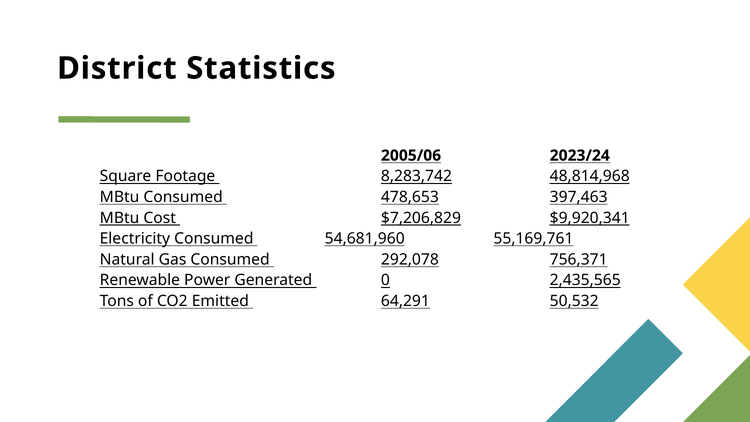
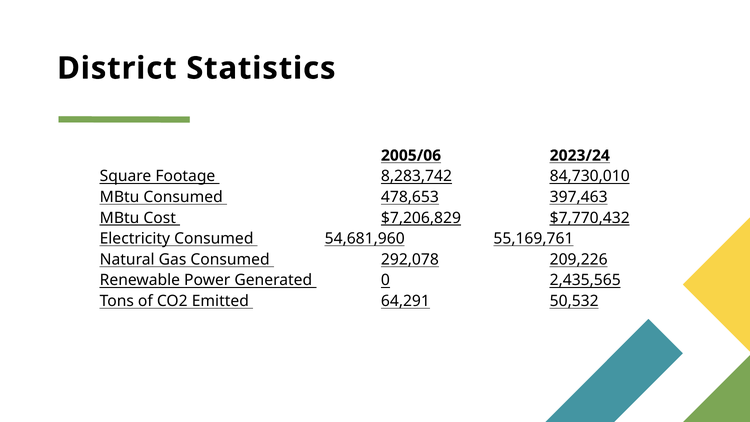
48,814,968: 48,814,968 -> 84,730,010
$9,920,341: $9,920,341 -> $7,770,432
756,371: 756,371 -> 209,226
